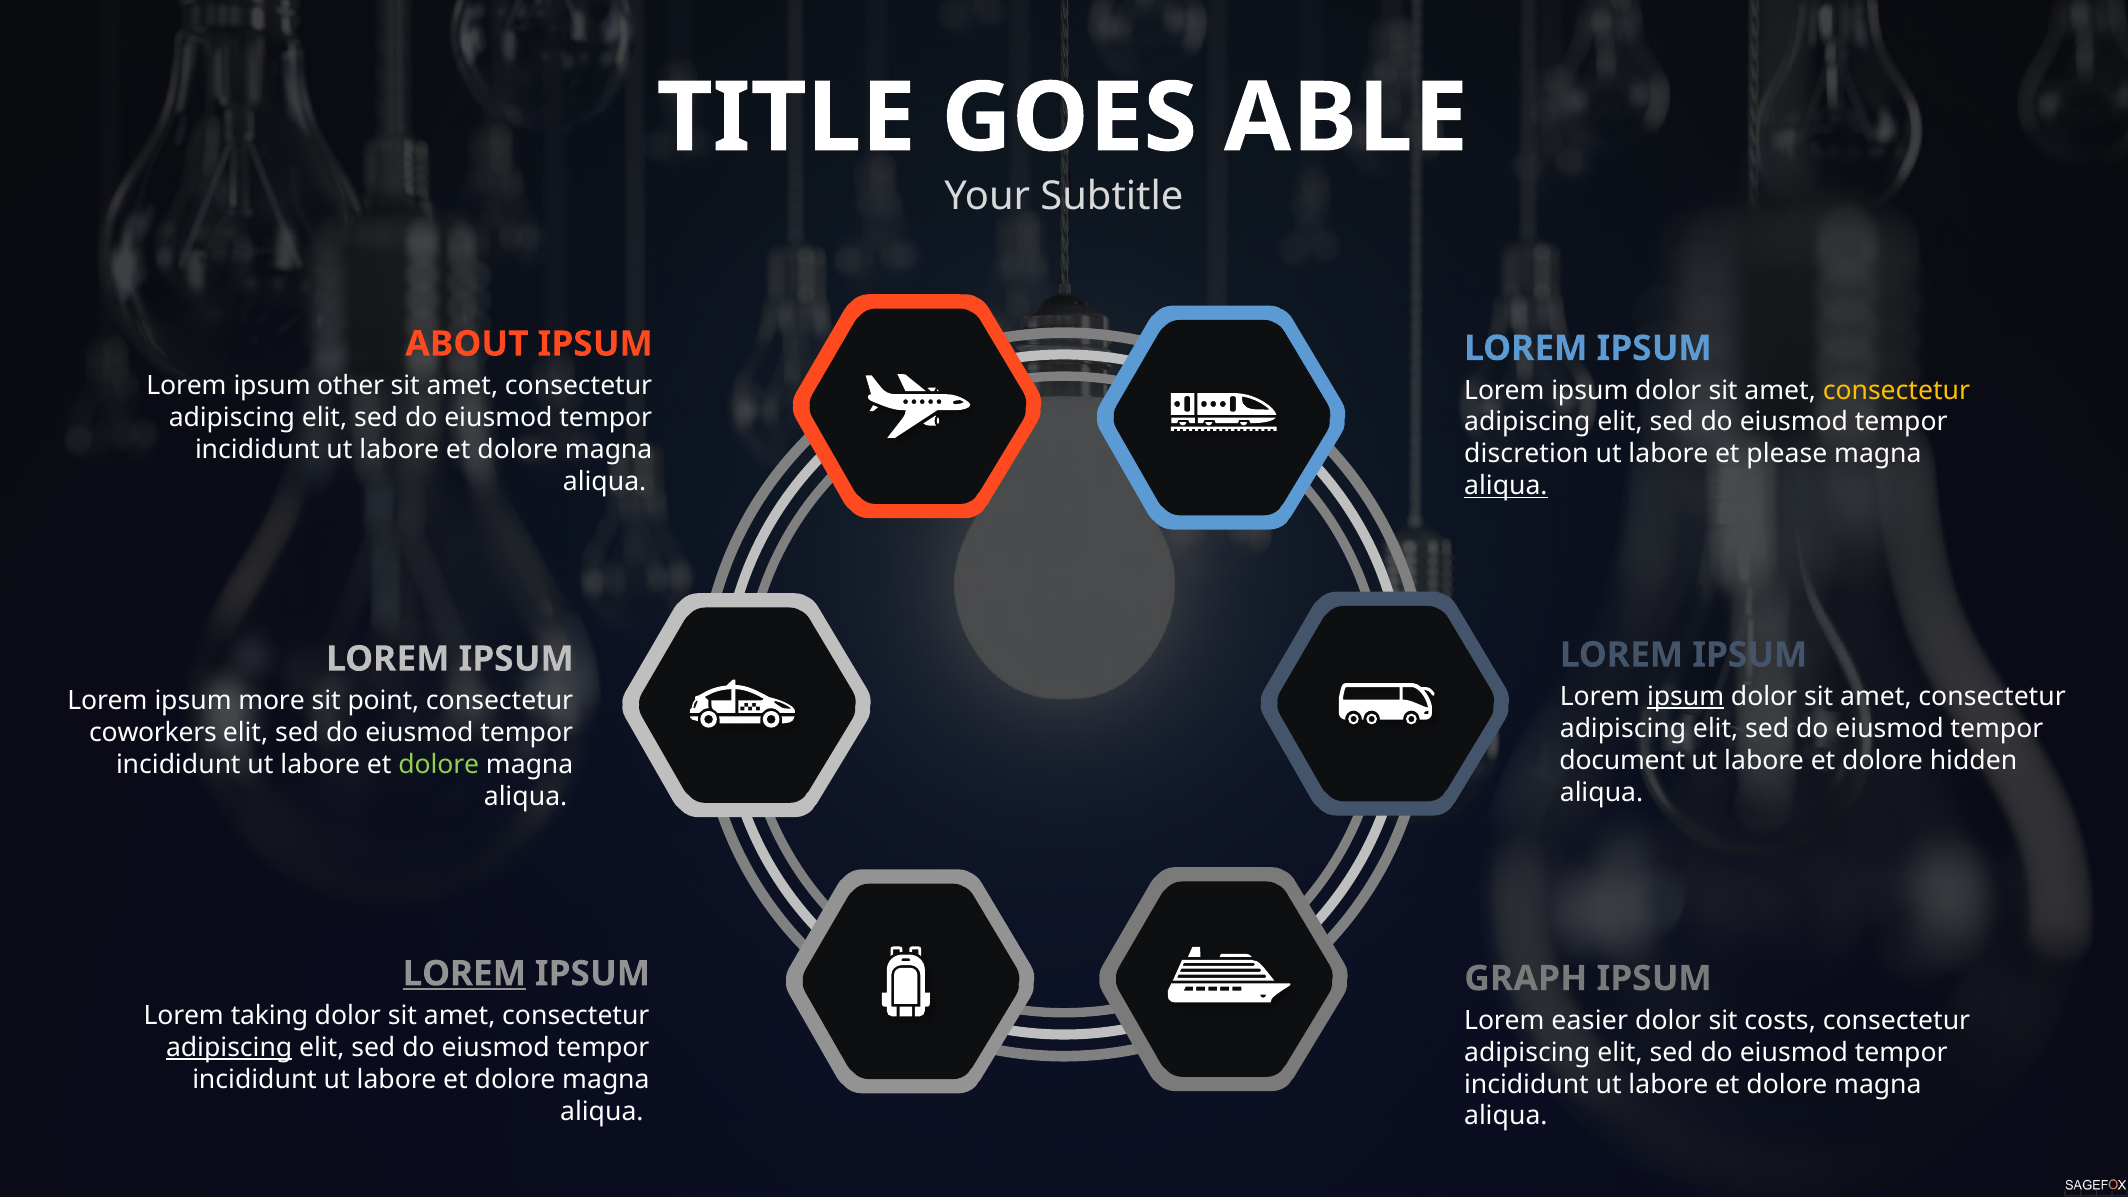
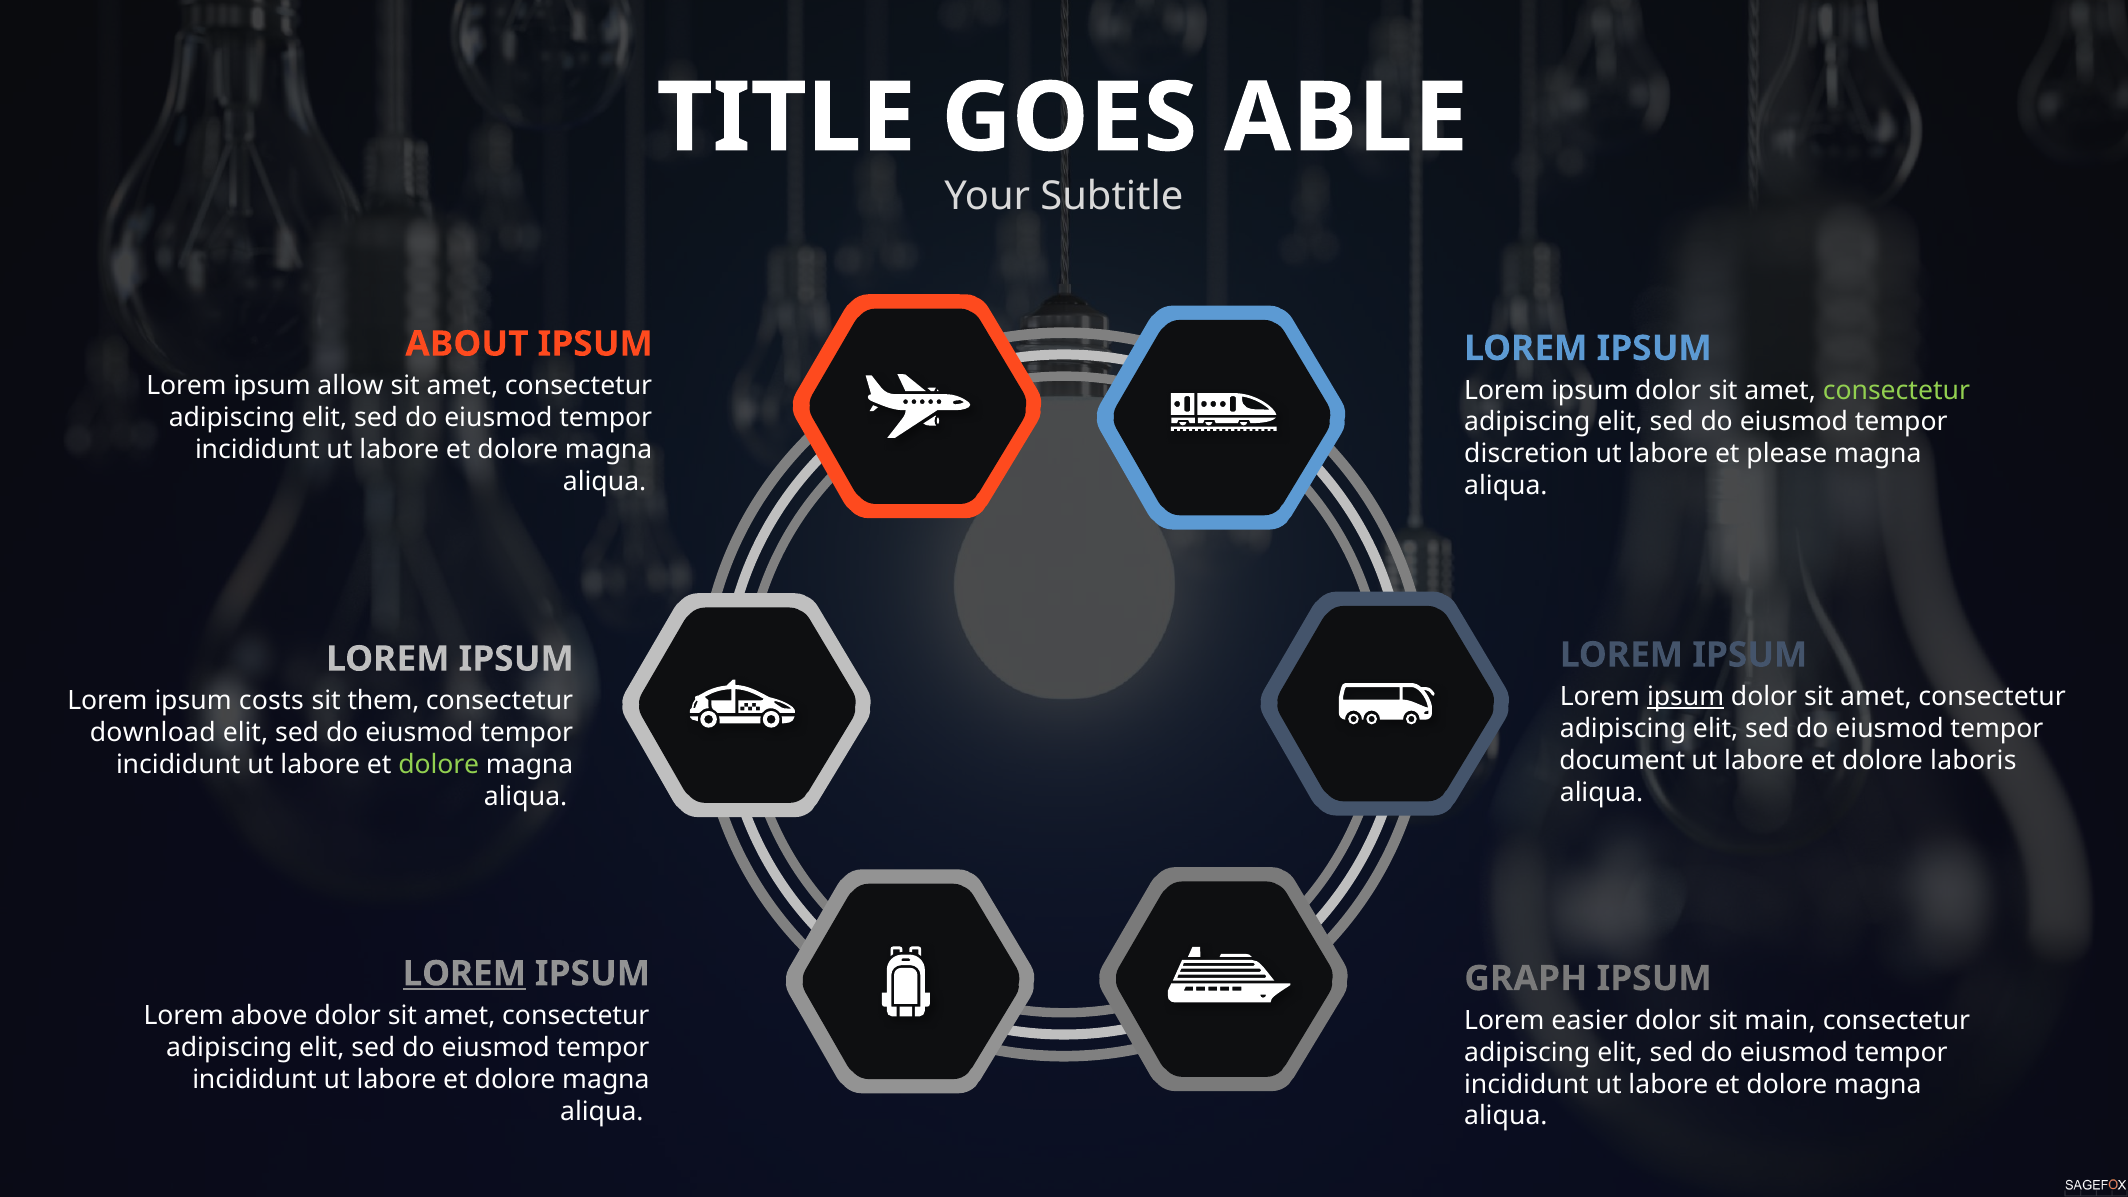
other: other -> allow
consectetur at (1896, 390) colour: yellow -> light green
aliqua at (1506, 486) underline: present -> none
more: more -> costs
point: point -> them
coworkers: coworkers -> download
hidden: hidden -> laboris
taking: taking -> above
costs: costs -> main
adipiscing at (229, 1048) underline: present -> none
